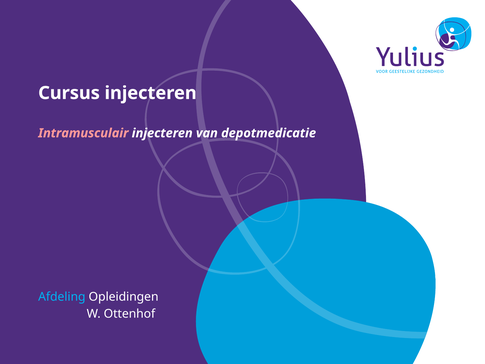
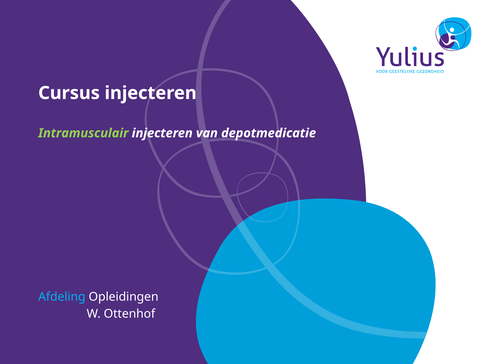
Intramusculair colour: pink -> light green
